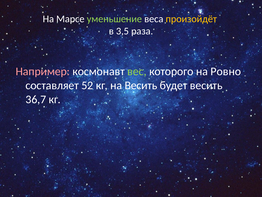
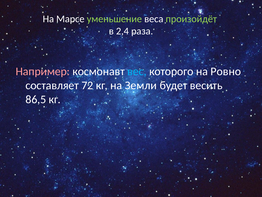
произойдёт colour: yellow -> light green
3,5: 3,5 -> 2,4
вес colour: light green -> light blue
52: 52 -> 72
на Весить: Весить -> Земли
36,7: 36,7 -> 86,5
